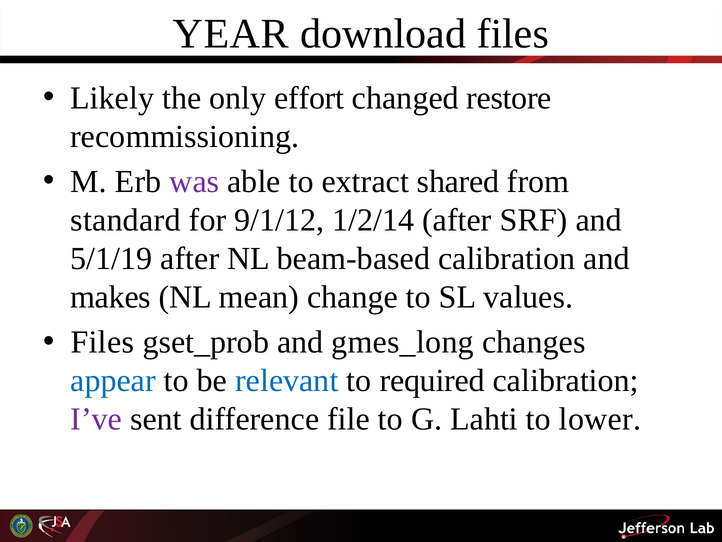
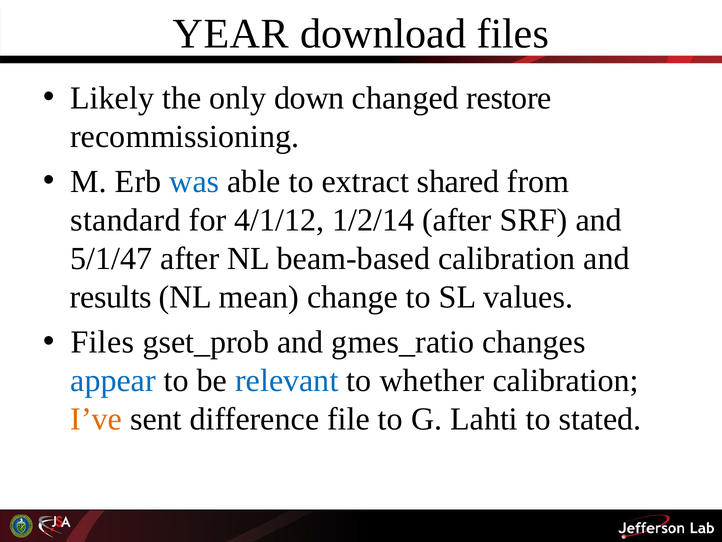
effort: effort -> down
was colour: purple -> blue
9/1/12: 9/1/12 -> 4/1/12
5/1/19: 5/1/19 -> 5/1/47
makes: makes -> results
gmes_long: gmes_long -> gmes_ratio
required: required -> whether
I’ve colour: purple -> orange
lower: lower -> stated
